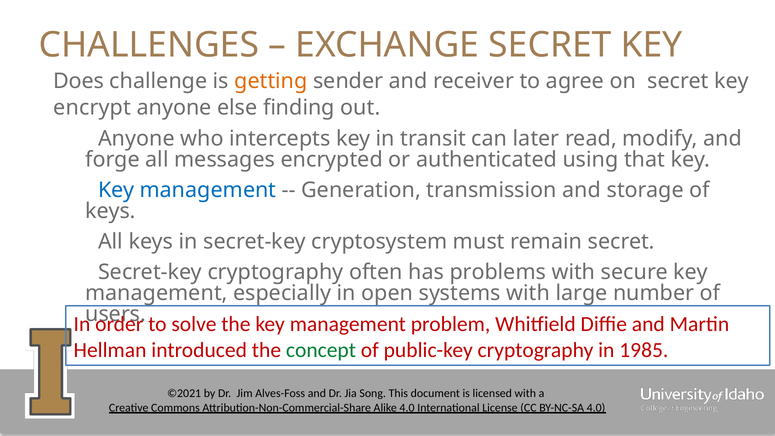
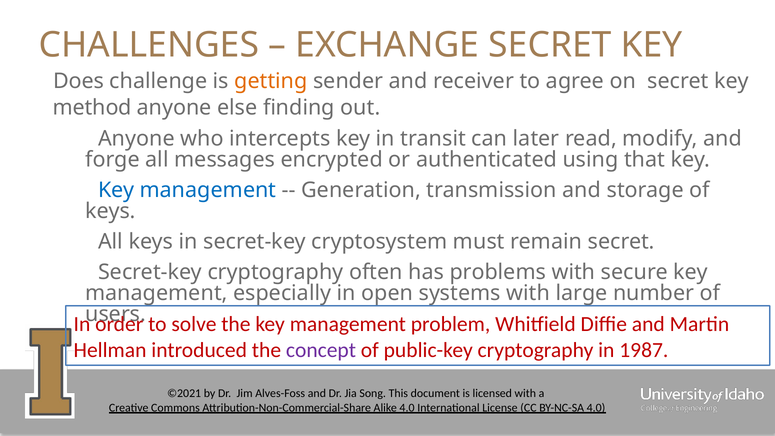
encrypt: encrypt -> method
concept colour: green -> purple
1985: 1985 -> 1987
